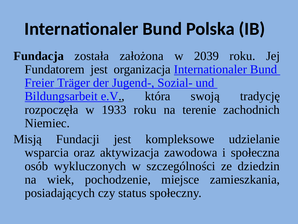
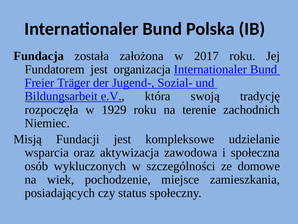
2039: 2039 -> 2017
1933: 1933 -> 1929
dziedzin: dziedzin -> domowe
